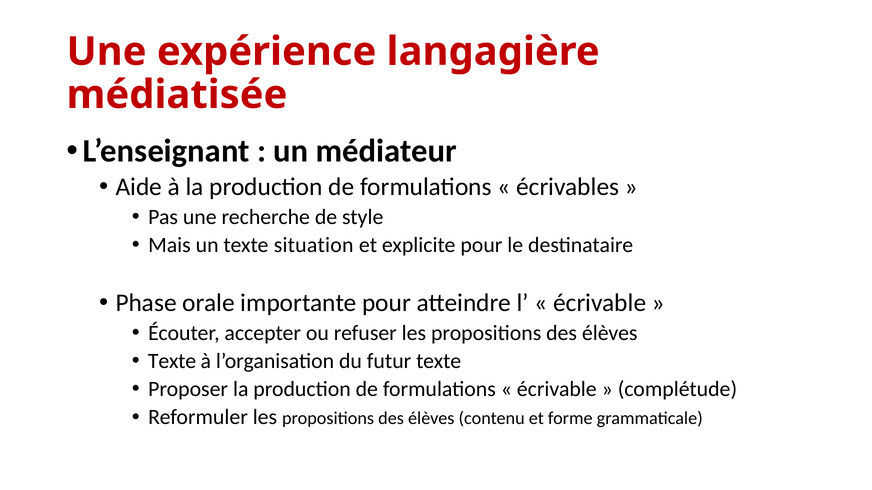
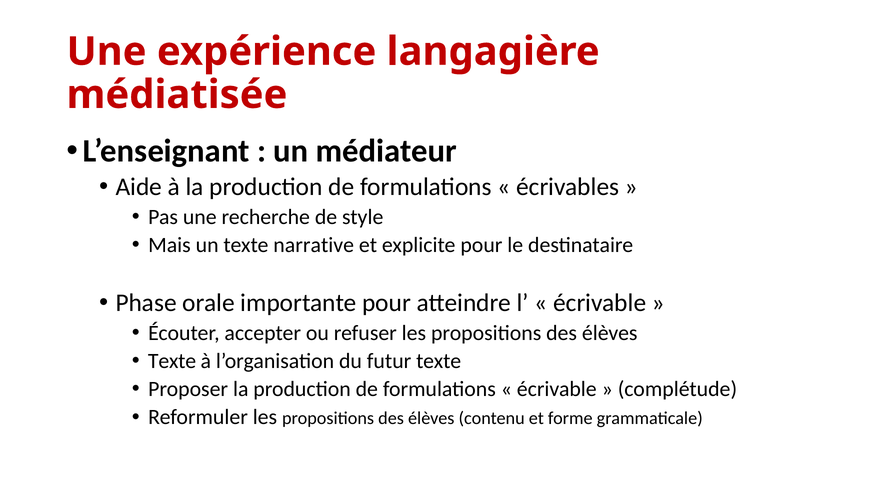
situation: situation -> narrative
